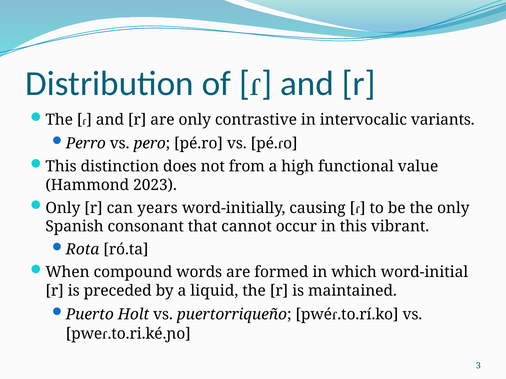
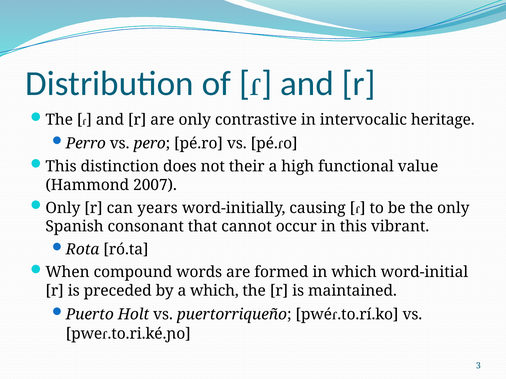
variants: variants -> heritage
from: from -> their
2023: 2023 -> 2007
a liquid: liquid -> which
